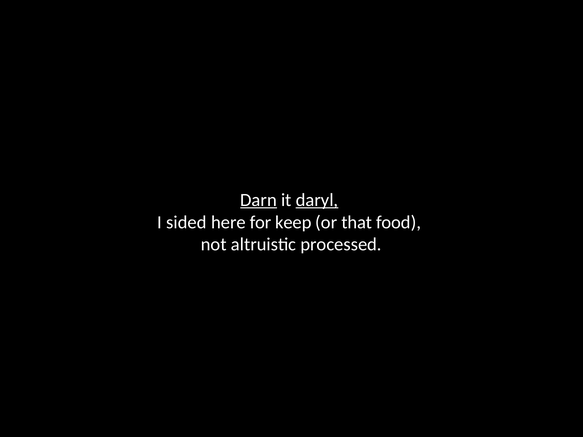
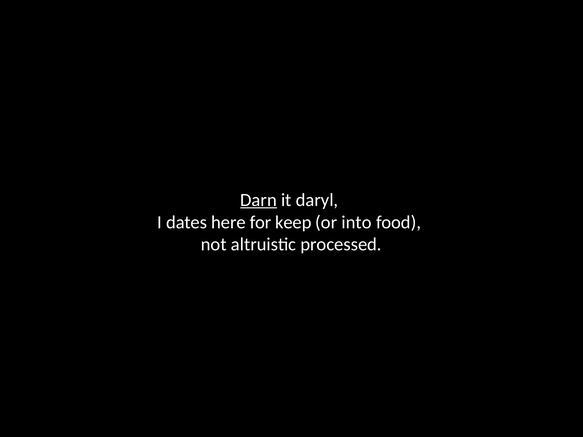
daryl underline: present -> none
sided: sided -> dates
that: that -> into
